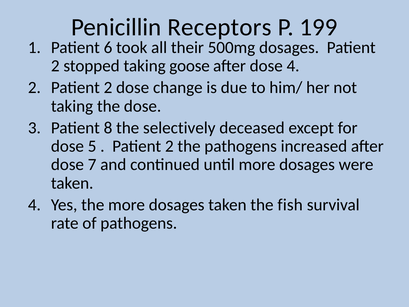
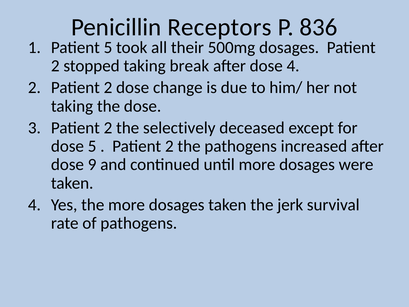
199: 199 -> 836
Patient 6: 6 -> 5
goose: goose -> break
8 at (108, 128): 8 -> 2
7: 7 -> 9
fish: fish -> jerk
